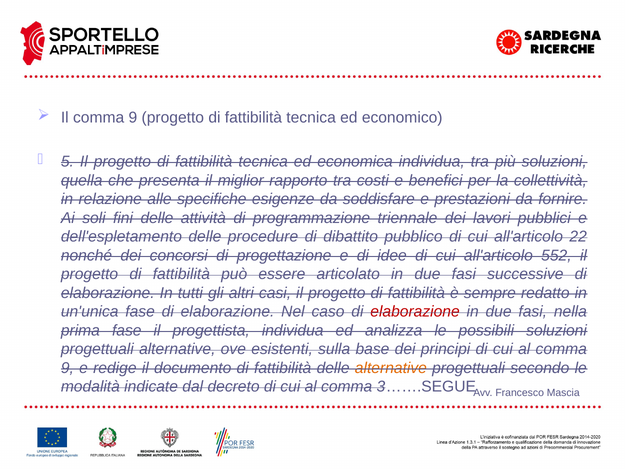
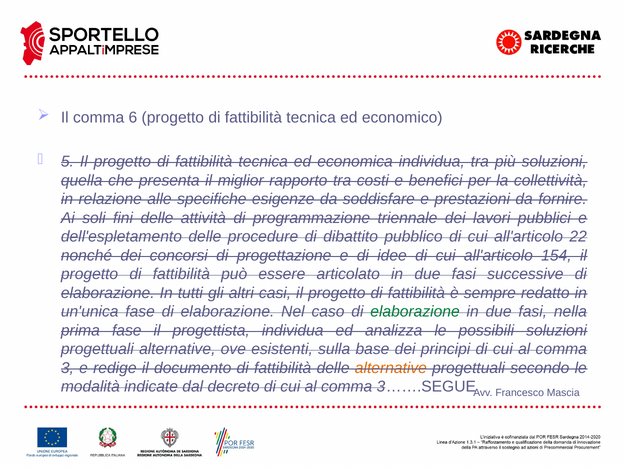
Il comma 9: 9 -> 6
552: 552 -> 154
elaborazione at (415, 312) colour: red -> green
9 at (67, 368): 9 -> 3
